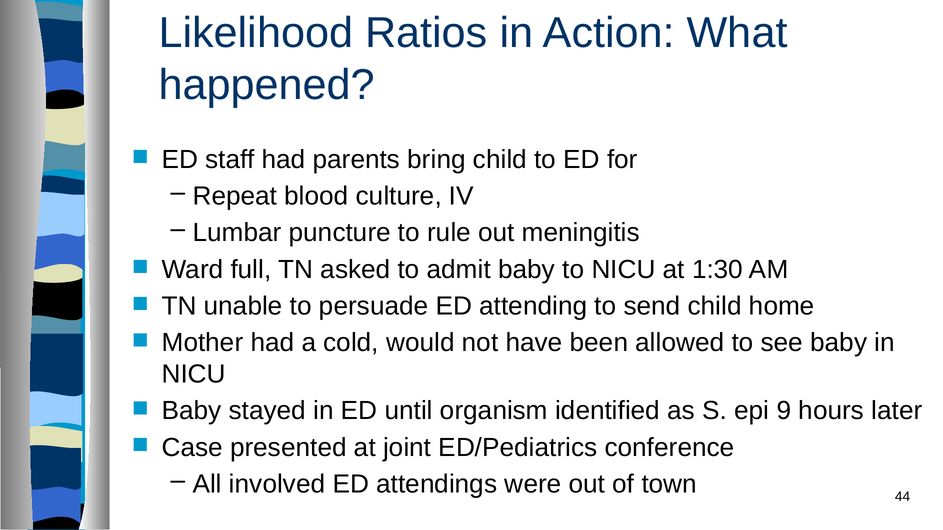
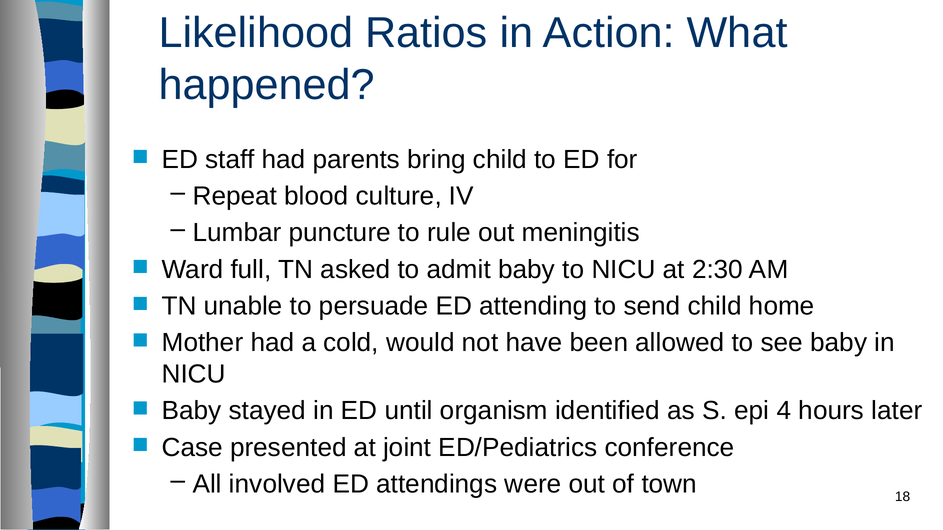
1:30: 1:30 -> 2:30
9: 9 -> 4
44: 44 -> 18
